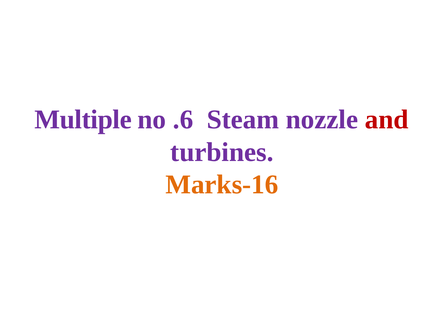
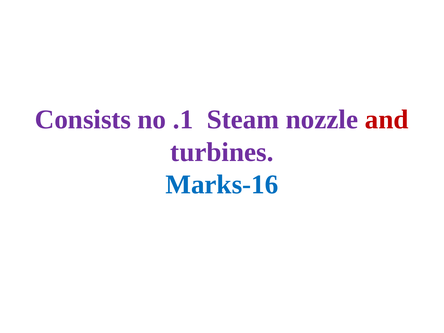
Multiple: Multiple -> Consists
.6: .6 -> .1
Marks-16 colour: orange -> blue
